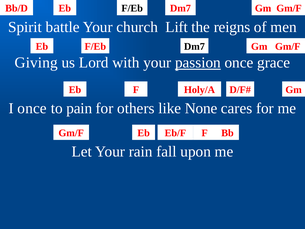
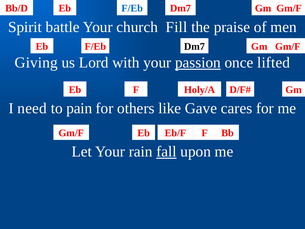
F/Eb at (132, 8) colour: black -> blue
Lift: Lift -> Fill
reigns: reigns -> praise
grace: grace -> lifted
I once: once -> need
None: None -> Gave
fall underline: none -> present
